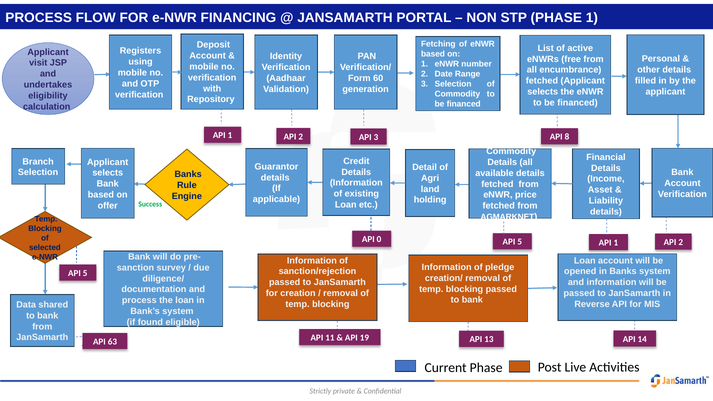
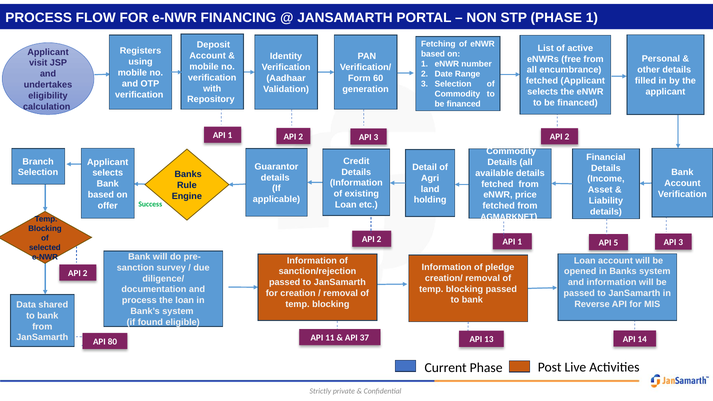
8 at (567, 137): 8 -> 2
0 at (379, 239): 0 -> 2
2 at (681, 242): 2 -> 3
5 at (520, 242): 5 -> 1
1 at (616, 243): 1 -> 5
5 at (85, 273): 5 -> 2
19: 19 -> 37
63: 63 -> 80
